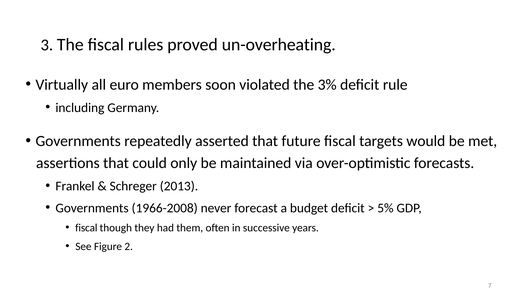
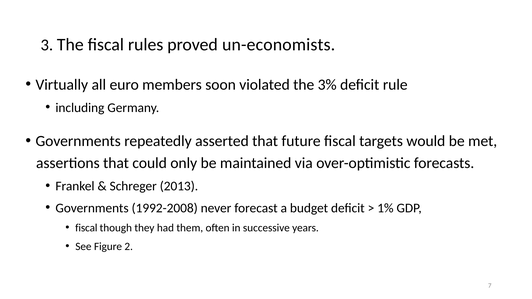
un-overheating: un-overheating -> un-economists
1966-2008: 1966-2008 -> 1992-2008
5%: 5% -> 1%
